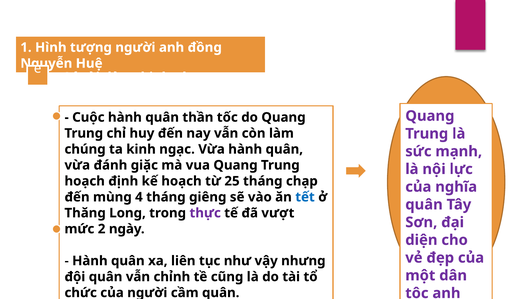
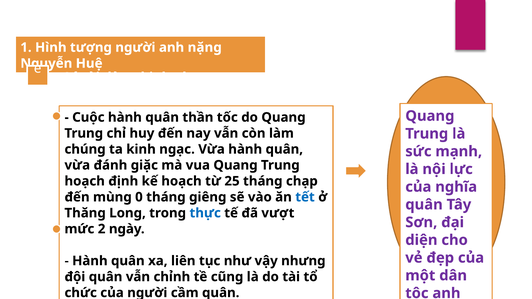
đồng: đồng -> nặng
4: 4 -> 0
thực colour: purple -> blue
